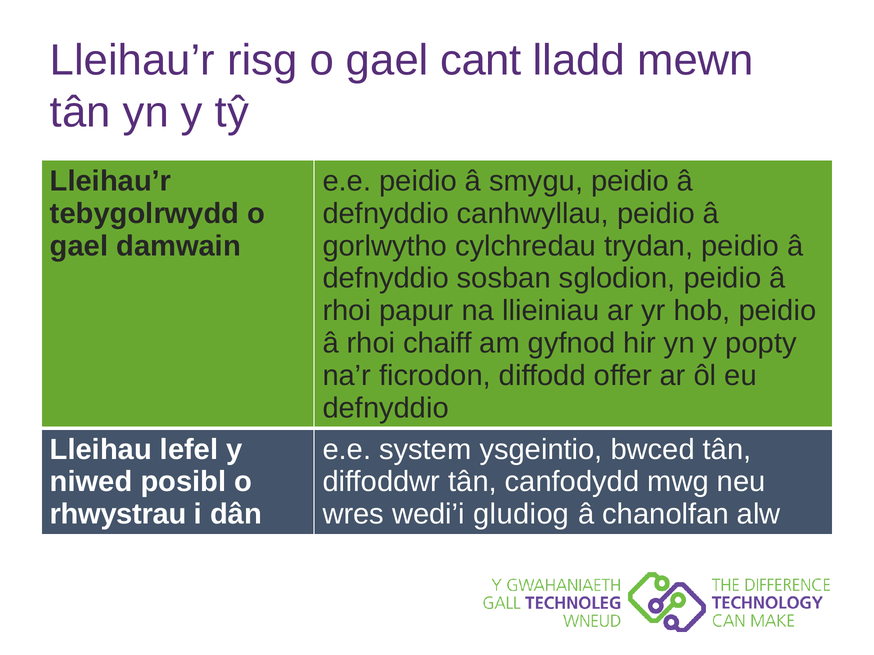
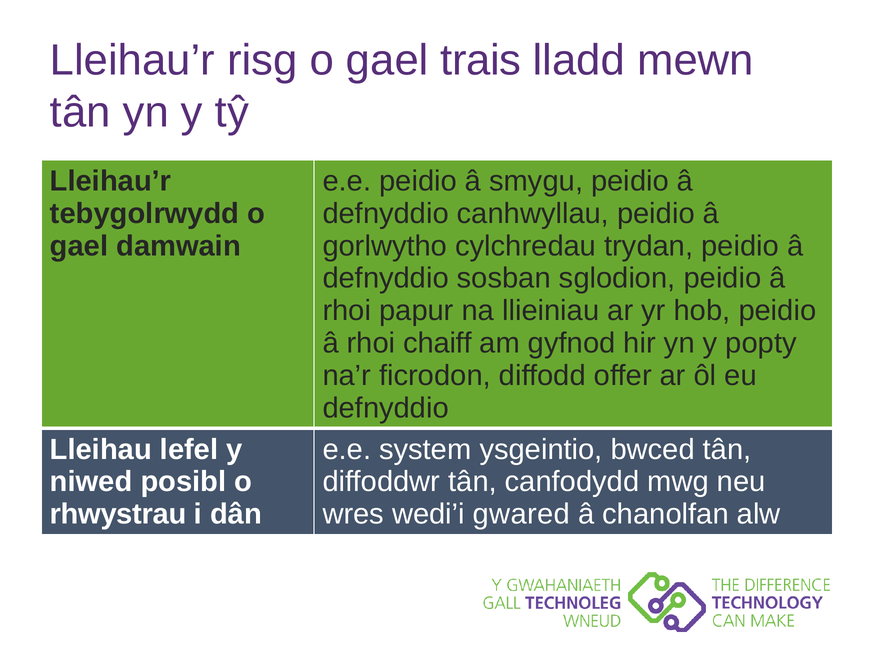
cant: cant -> trais
gludiog: gludiog -> gwared
